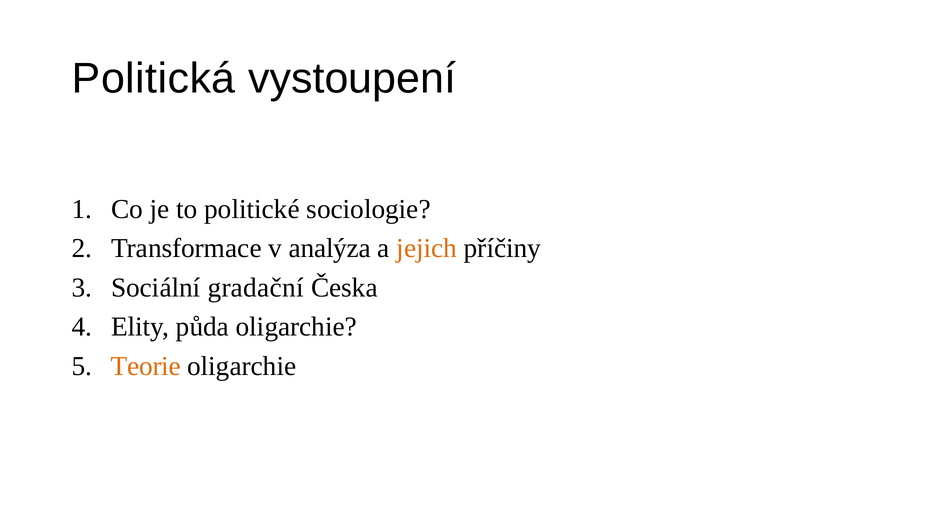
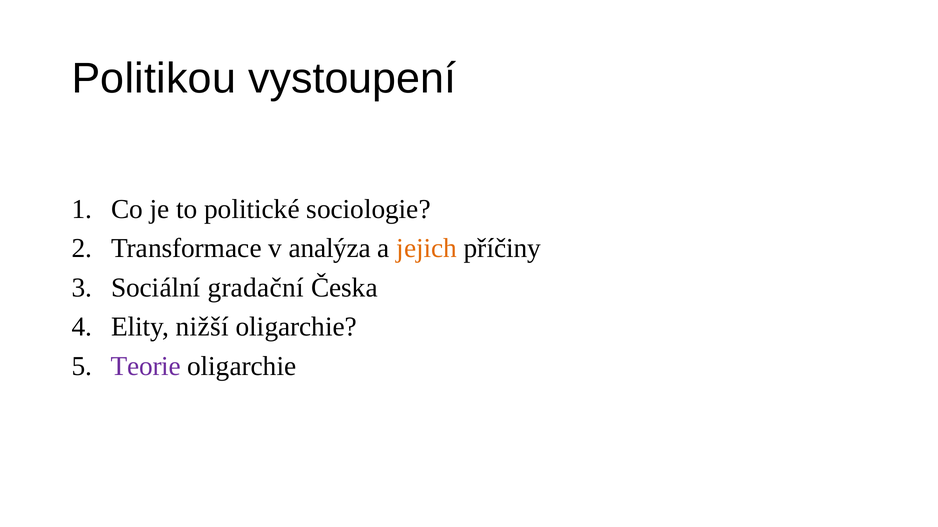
Politická: Politická -> Politikou
půda: půda -> nižší
Teorie colour: orange -> purple
